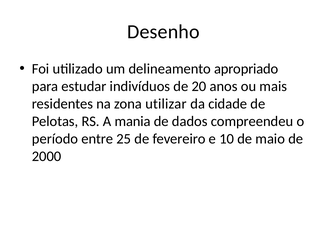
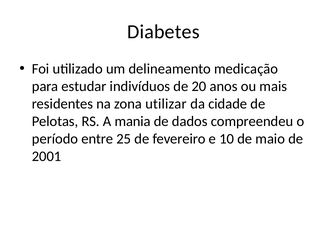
Desenho: Desenho -> Diabetes
apropriado: apropriado -> medicação
2000: 2000 -> 2001
